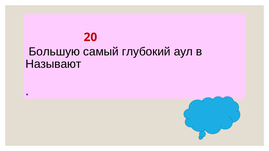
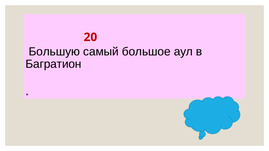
глубокий: глубокий -> большое
Называют: Называют -> Багратион
